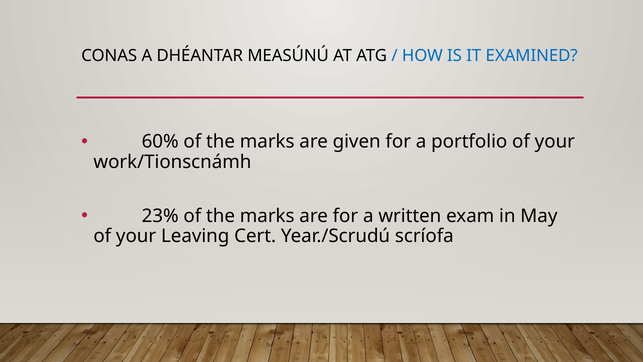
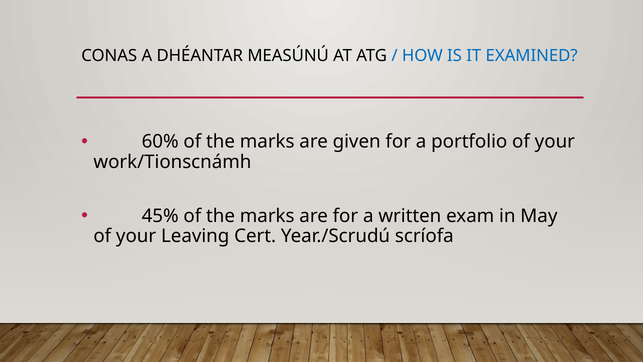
23%: 23% -> 45%
